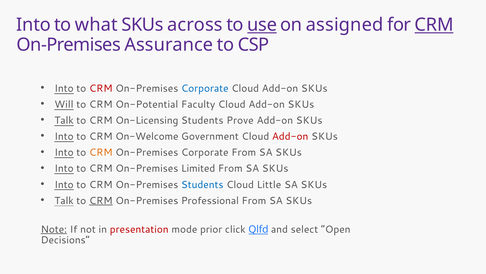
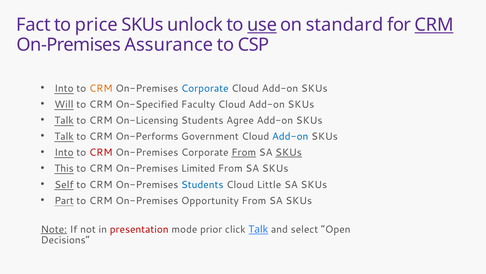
Into at (34, 25): Into -> Fact
what: what -> price
across: across -> unlock
assigned: assigned -> standard
CRM at (101, 88) colour: red -> orange
On-Potential: On-Potential -> On-Specified
Prove: Prove -> Agree
Into at (64, 136): Into -> Talk
On-Welcome: On-Welcome -> On-Performs
Add-on at (290, 136) colour: red -> blue
CRM at (101, 152) colour: orange -> red
From at (244, 152) underline: none -> present
SKUs at (289, 152) underline: none -> present
Into at (64, 168): Into -> This
Into at (64, 184): Into -> Self
Talk at (64, 200): Talk -> Part
CRM at (101, 200) underline: present -> none
Professional: Professional -> Opportunity
click Qlfd: Qlfd -> Talk
